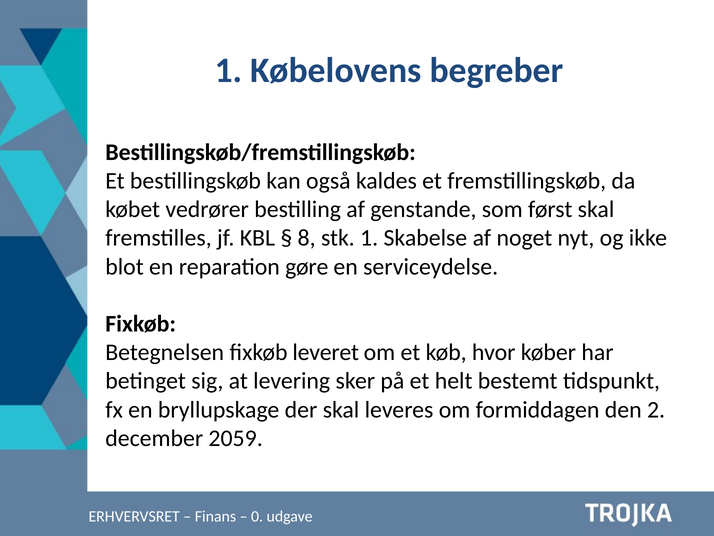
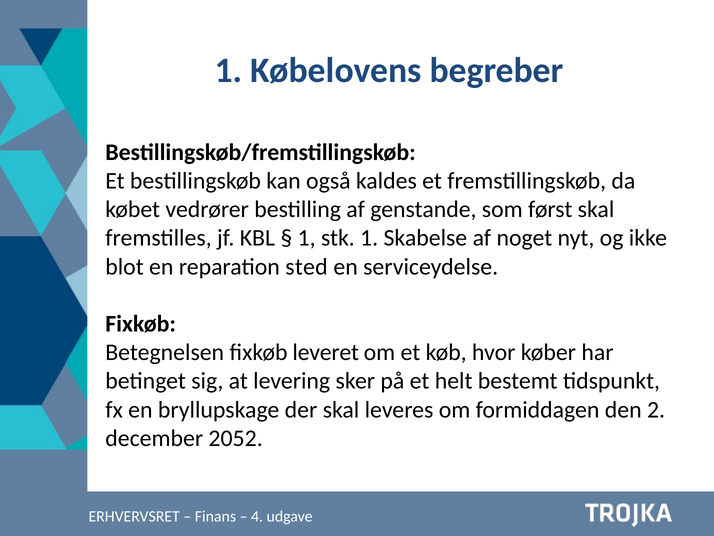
8 at (307, 238): 8 -> 1
gøre: gøre -> sted
2059: 2059 -> 2052
0 at (257, 516): 0 -> 4
